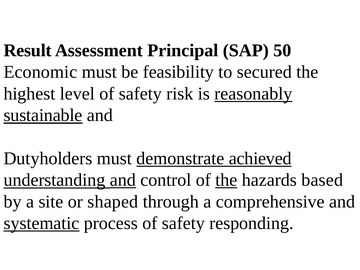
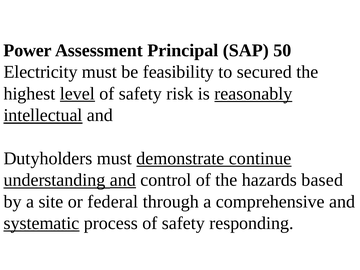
Result: Result -> Power
Economic: Economic -> Electricity
level underline: none -> present
sustainable: sustainable -> intellectual
achieved: achieved -> continue
the at (226, 180) underline: present -> none
shaped: shaped -> federal
